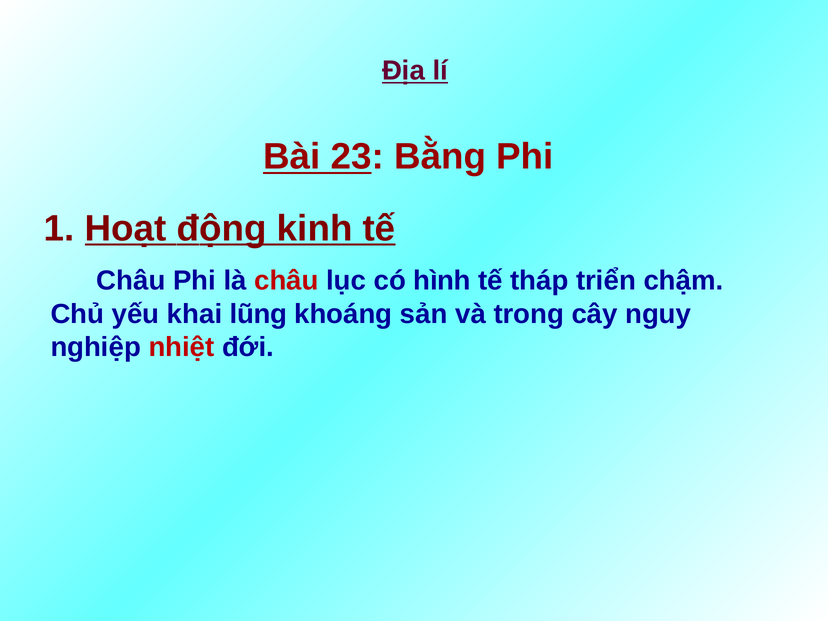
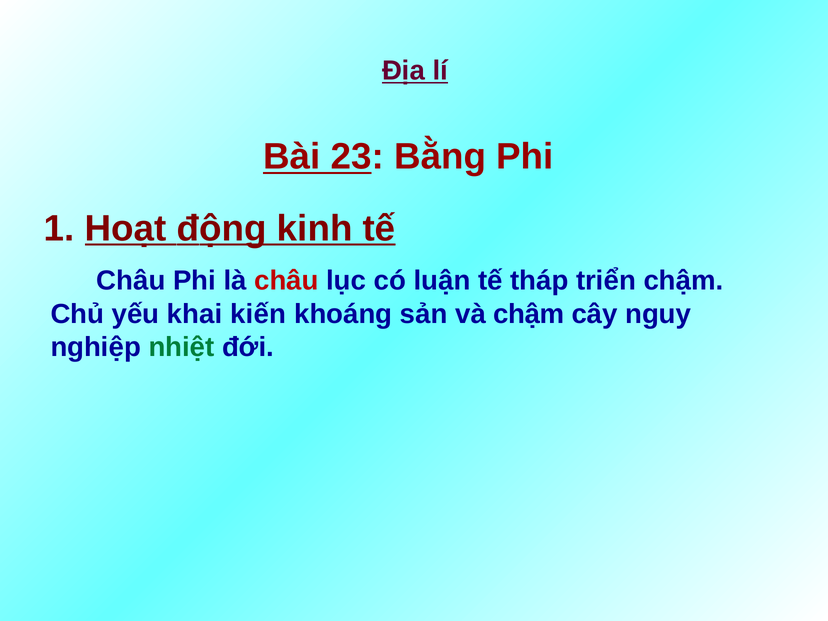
hình: hình -> luận
lũng: lũng -> kiến
và trong: trong -> chậm
nhiệt colour: red -> green
